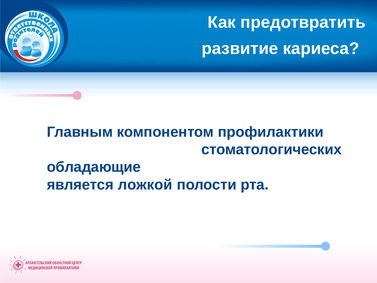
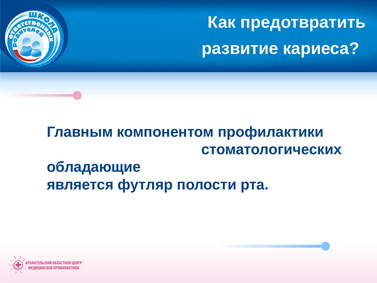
ложкой: ложкой -> футляр
